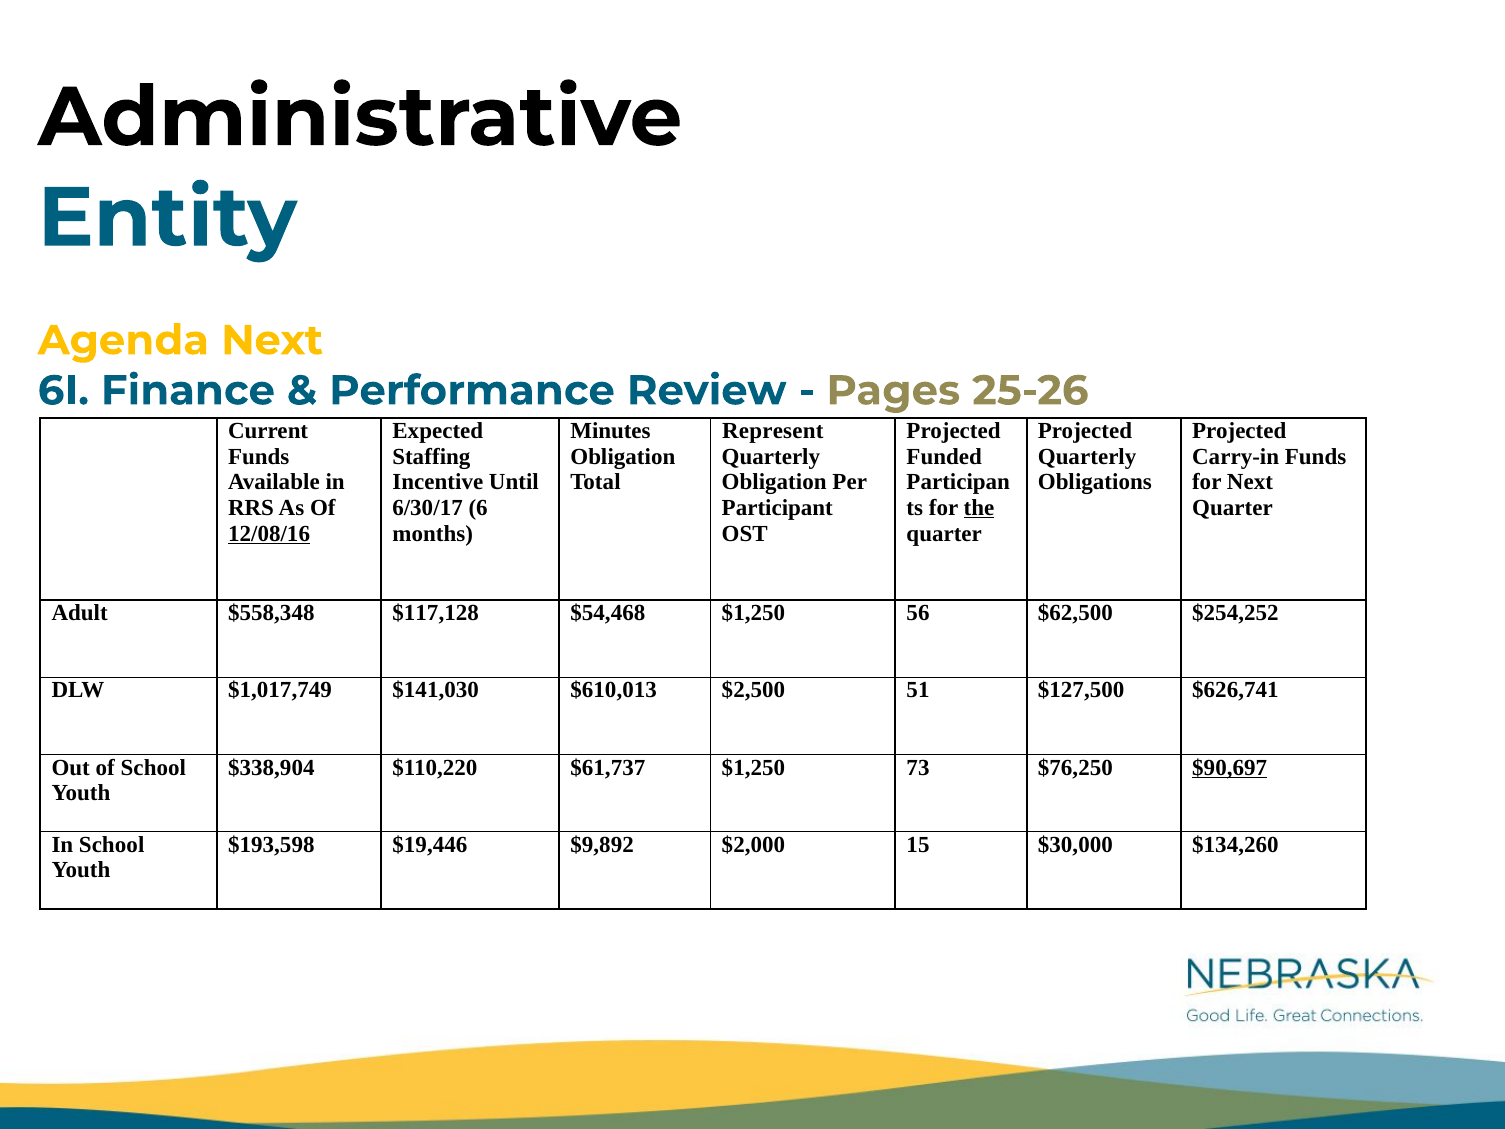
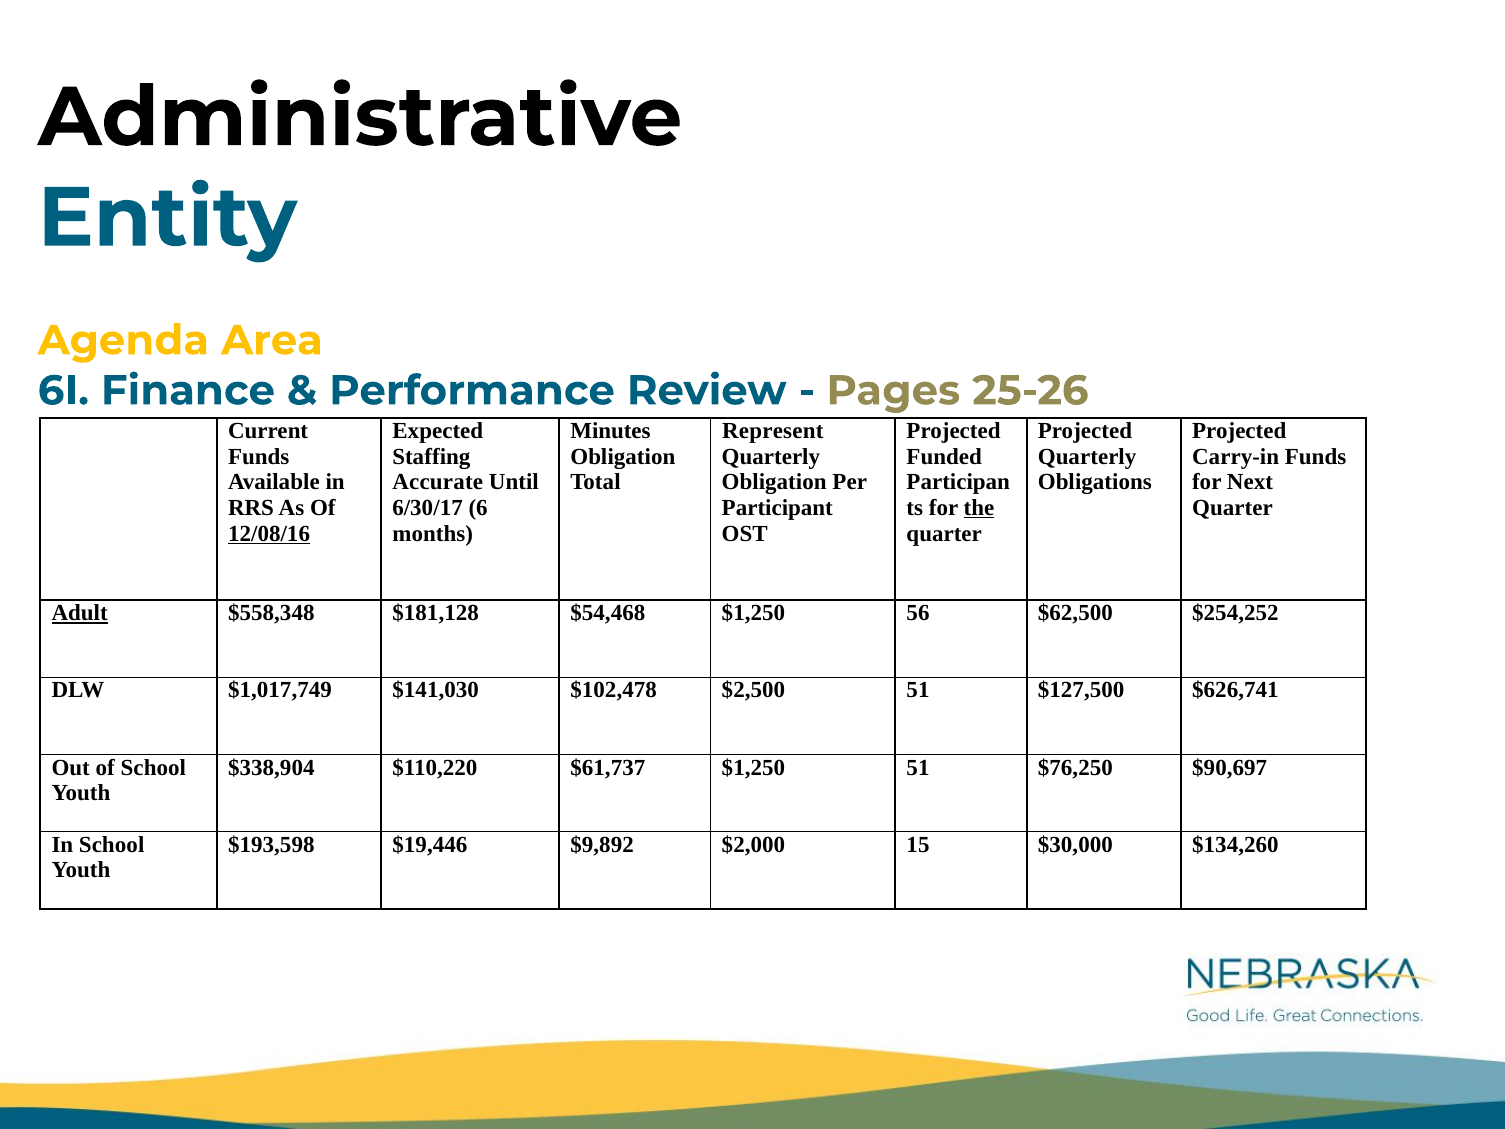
Agenda Next: Next -> Area
Incentive: Incentive -> Accurate
Adult underline: none -> present
$117,128: $117,128 -> $181,128
$610,013: $610,013 -> $102,478
$1,250 73: 73 -> 51
$90,697 underline: present -> none
